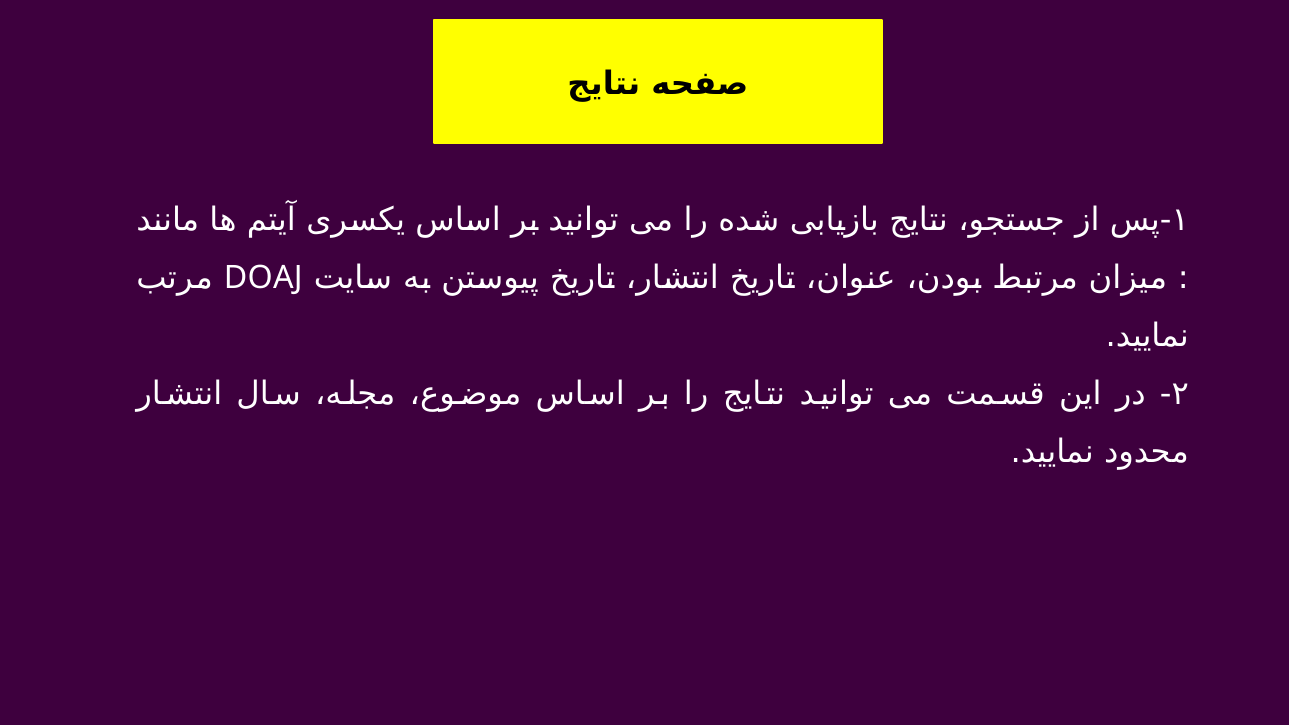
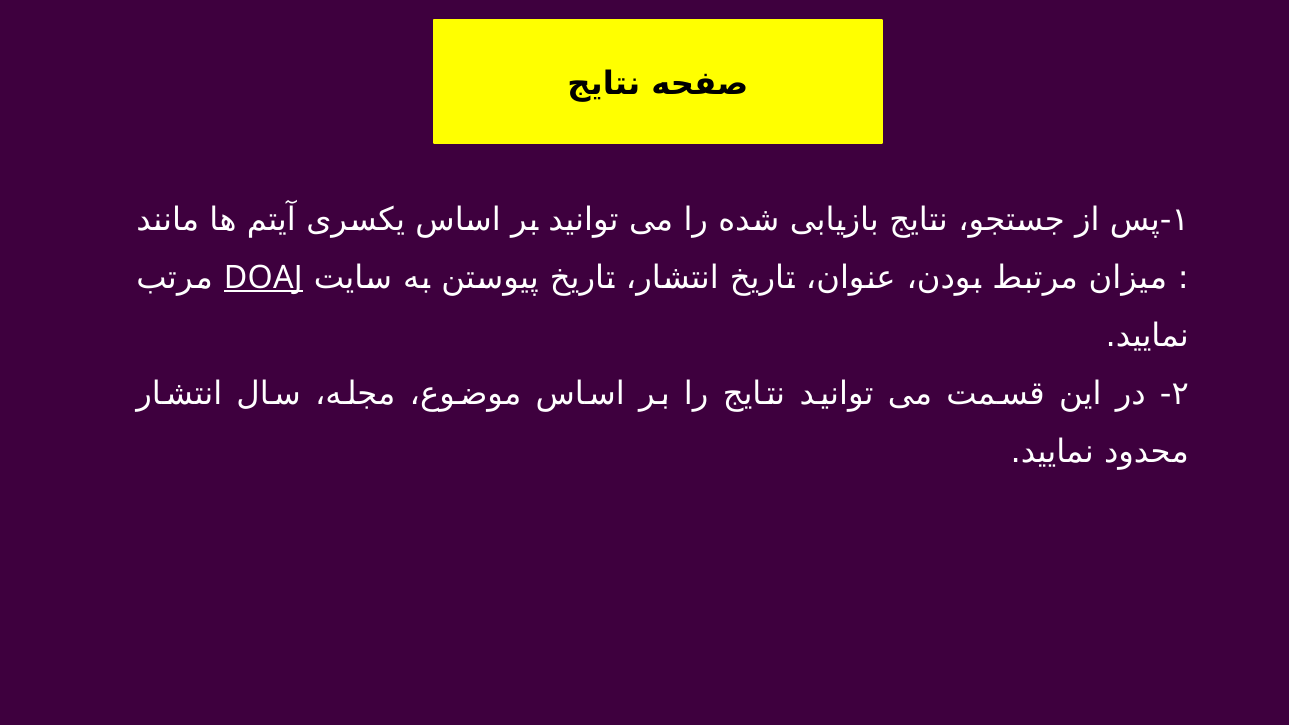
DOAJ underline: none -> present
